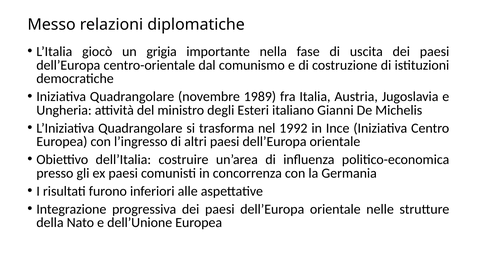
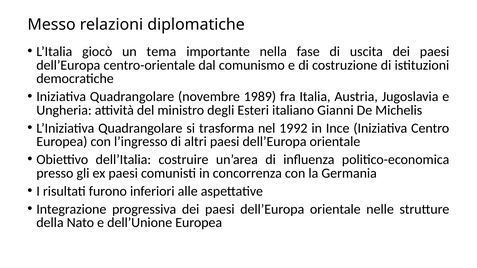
grigia: grigia -> tema
